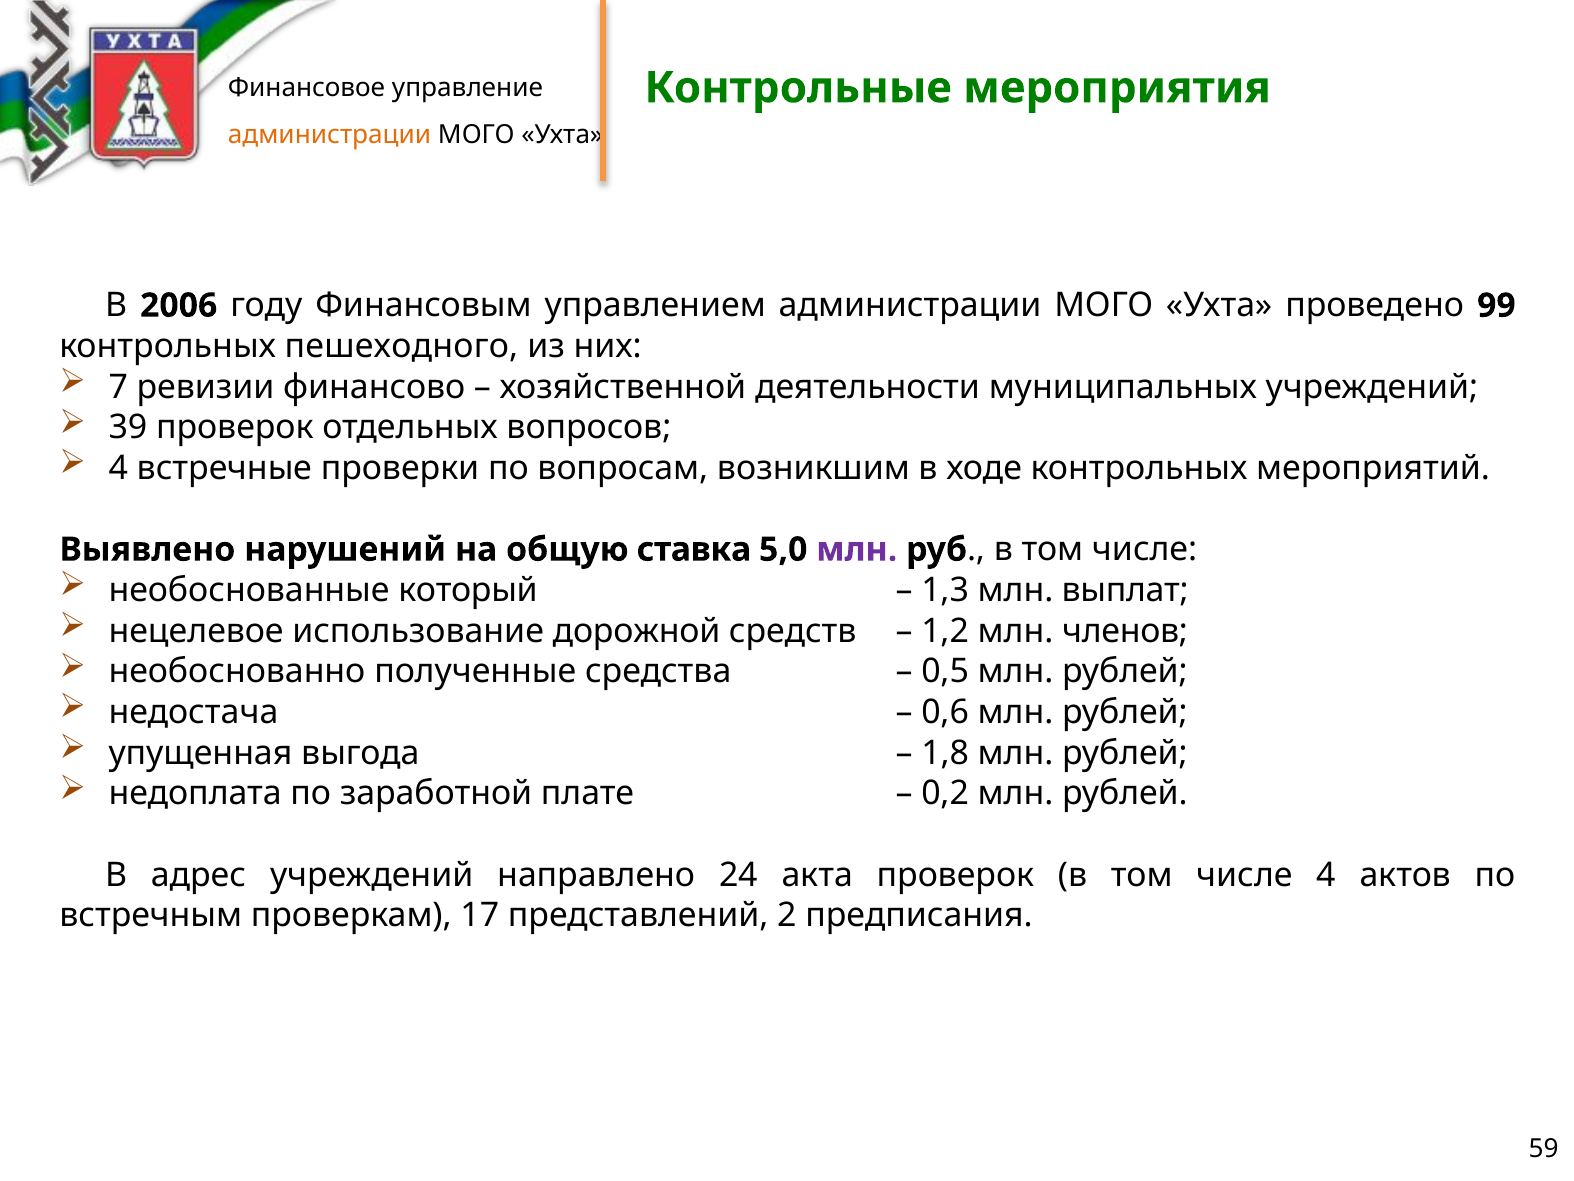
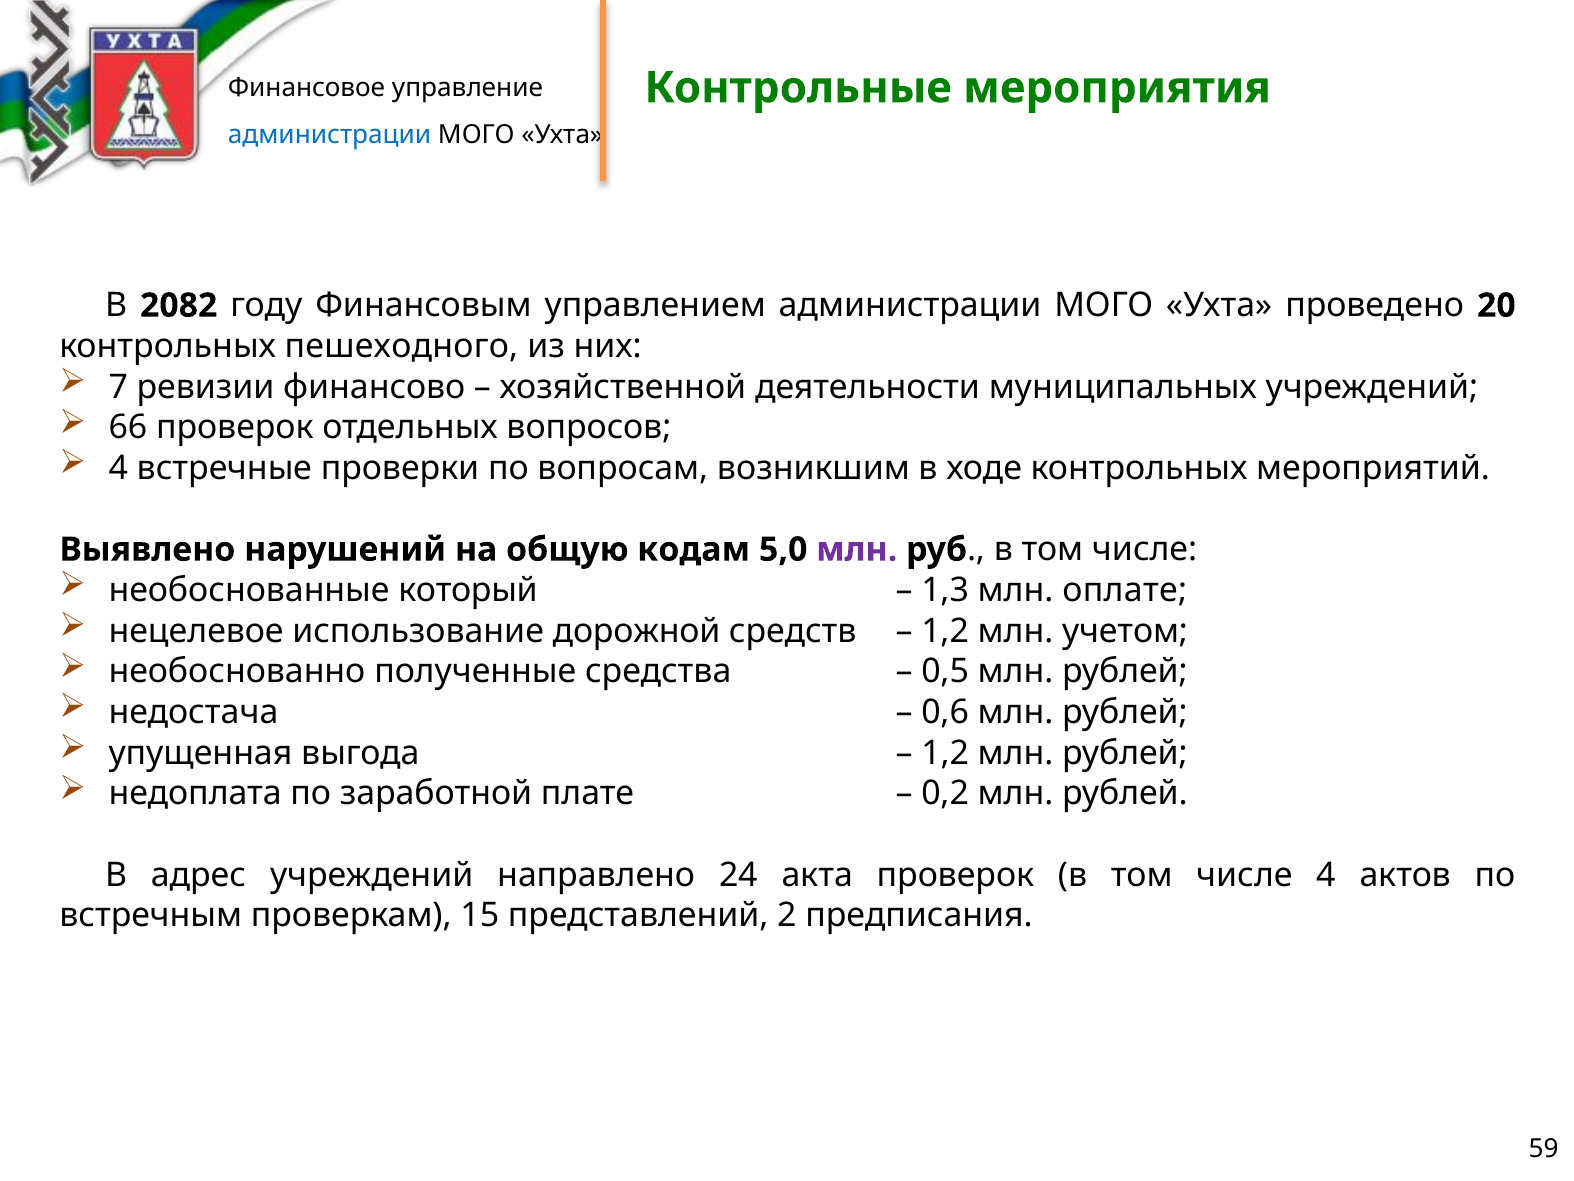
администрации at (330, 135) colour: orange -> blue
2006: 2006 -> 2082
99: 99 -> 20
39: 39 -> 66
ставка: ставка -> кодам
выплат: выплат -> оплате
членов: членов -> учетом
1,8 at (945, 753): 1,8 -> 1,2
17: 17 -> 15
